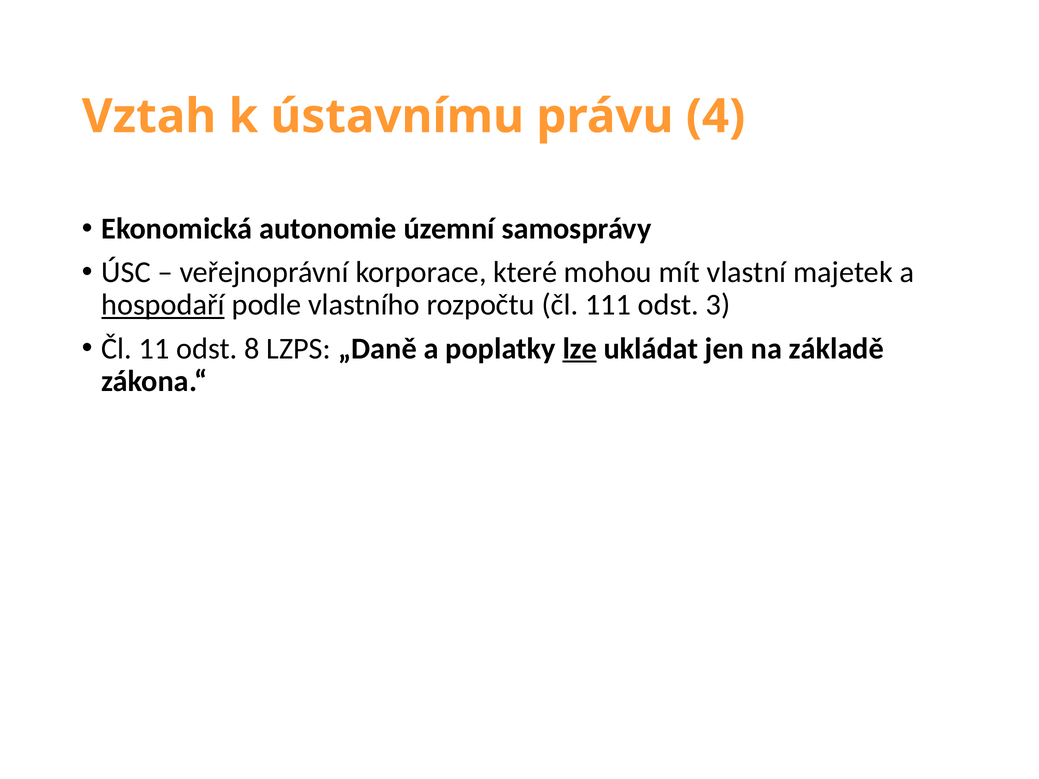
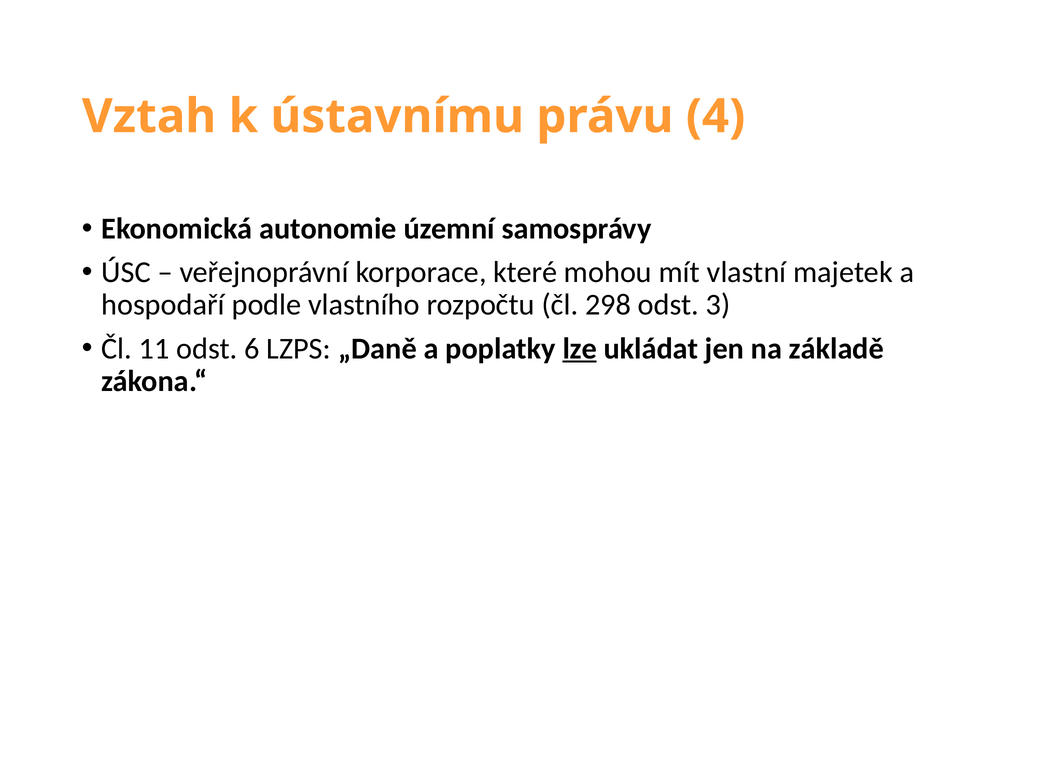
hospodaří underline: present -> none
111: 111 -> 298
8: 8 -> 6
